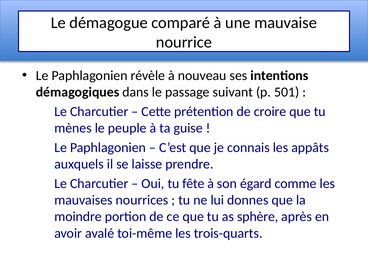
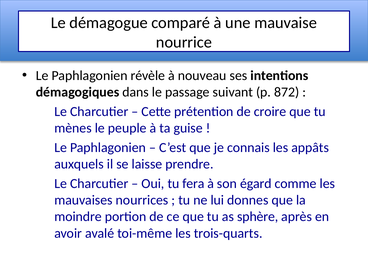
501: 501 -> 872
fête: fête -> fera
